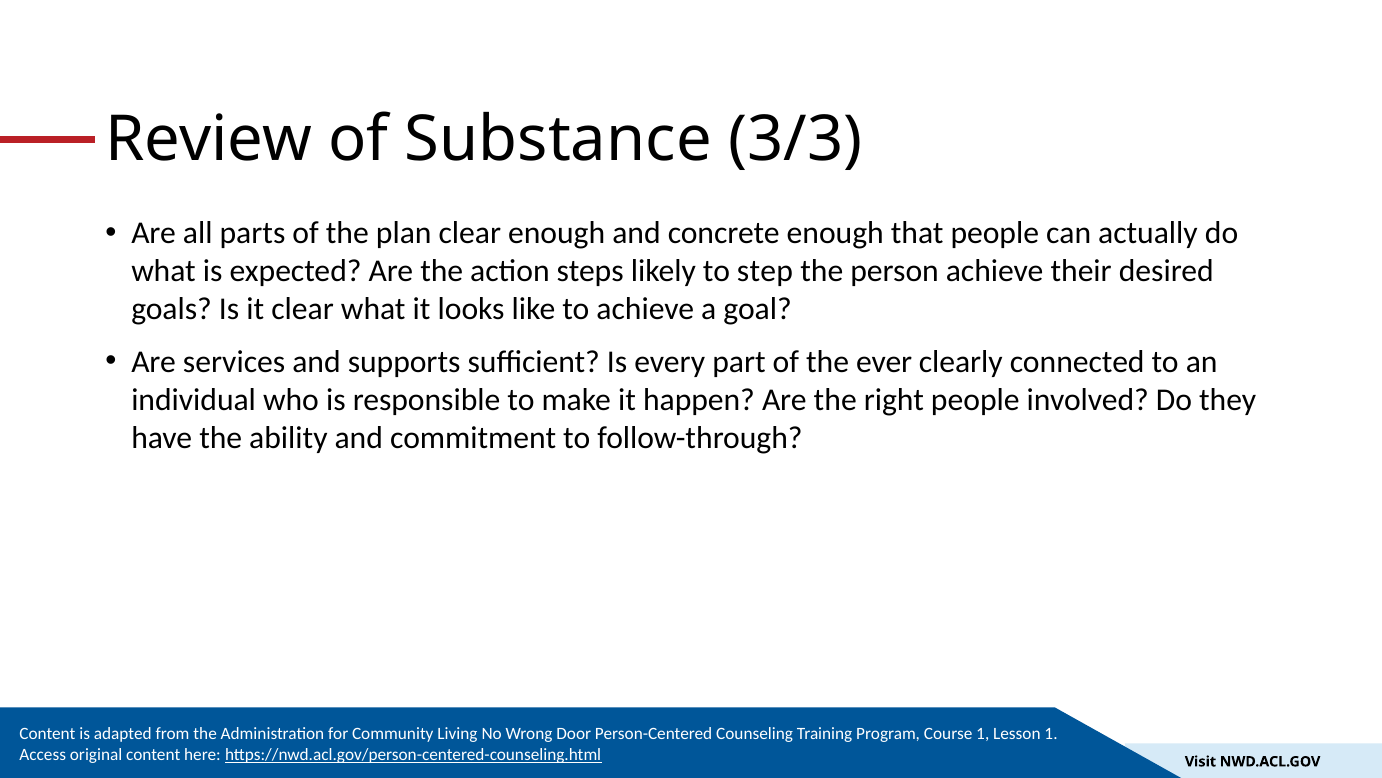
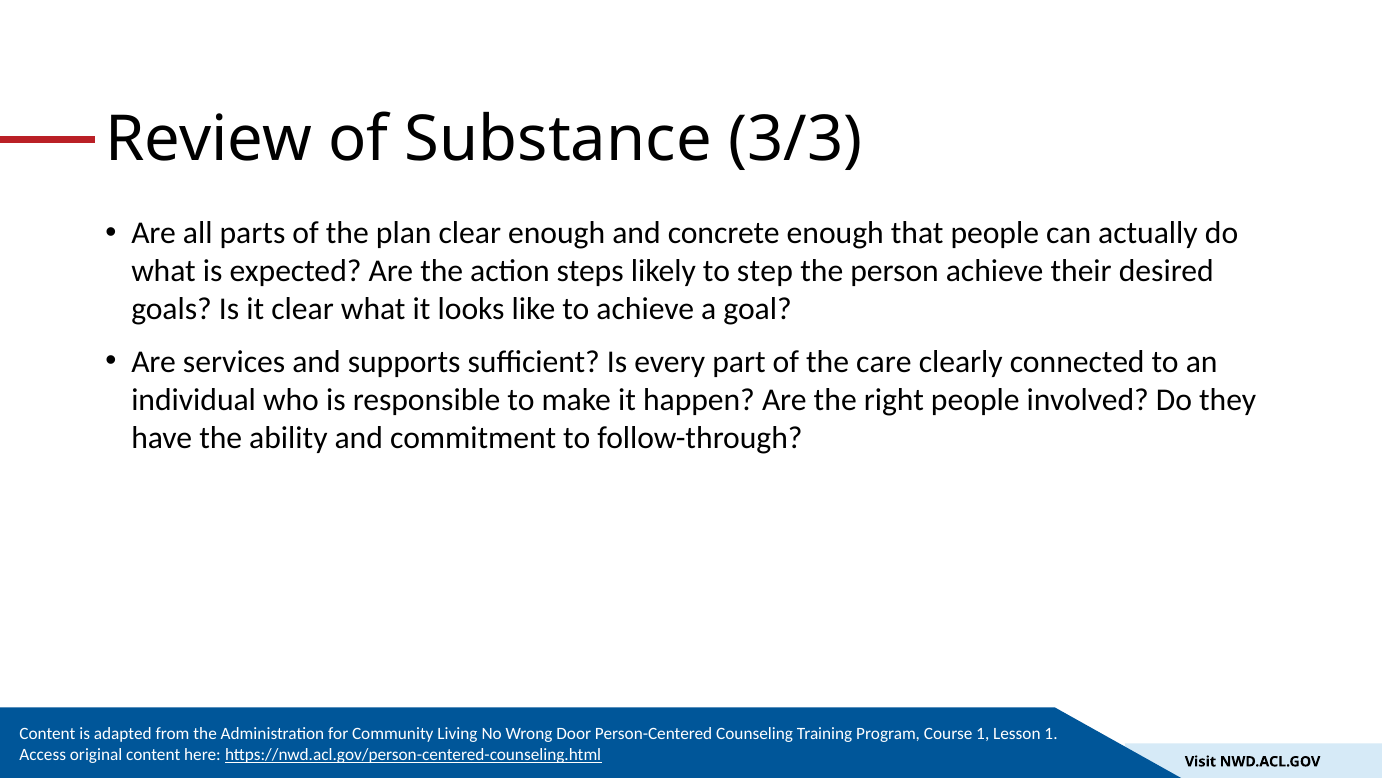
ever: ever -> care
